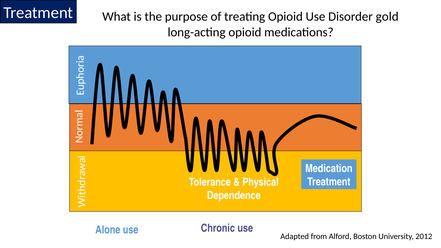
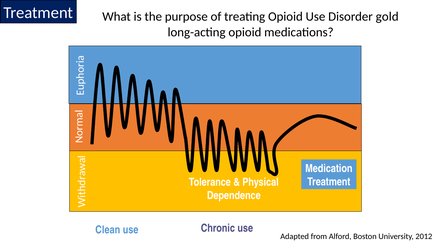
Alone: Alone -> Clean
